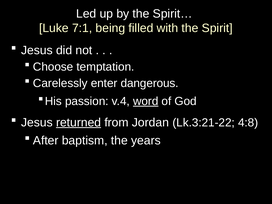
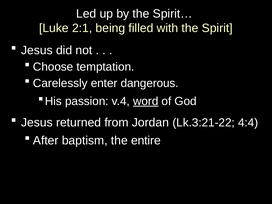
7:1: 7:1 -> 2:1
returned underline: present -> none
4:8: 4:8 -> 4:4
years: years -> entire
